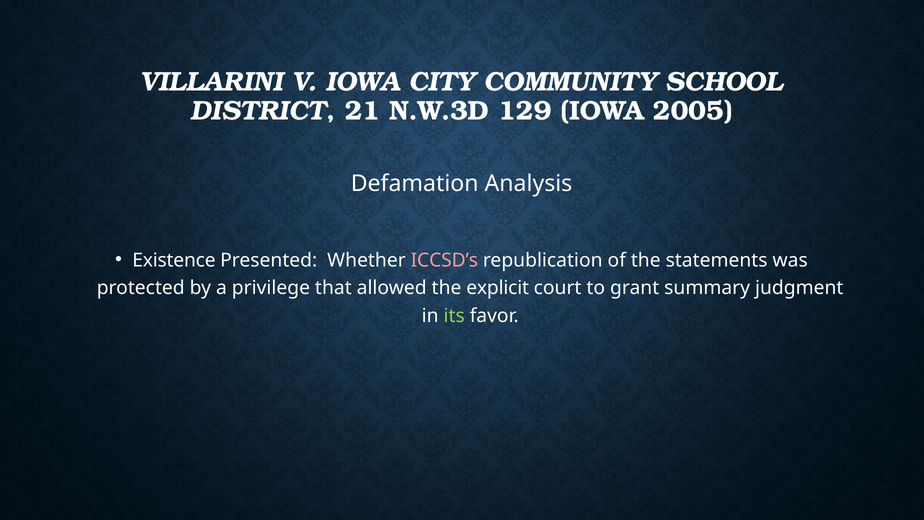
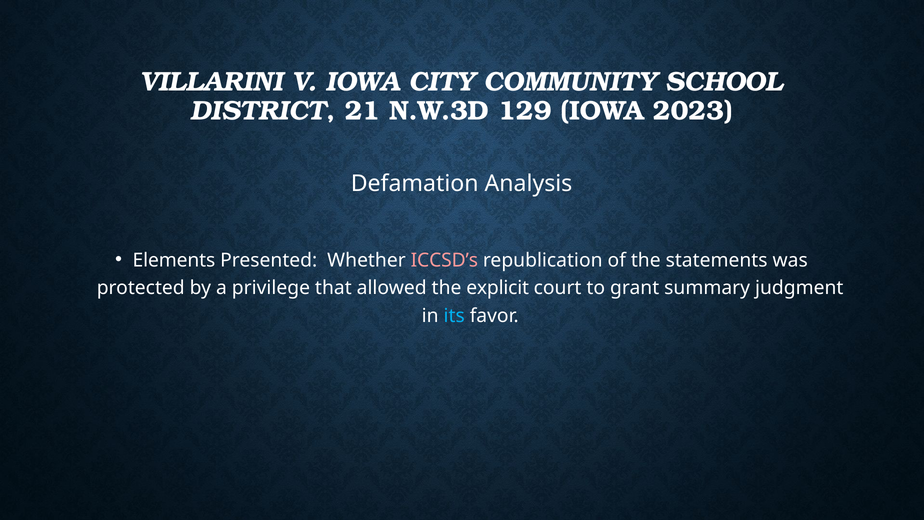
2005: 2005 -> 2023
Existence: Existence -> Elements
its colour: light green -> light blue
